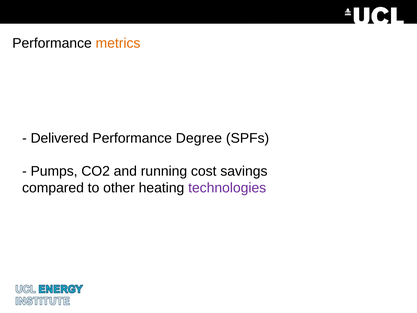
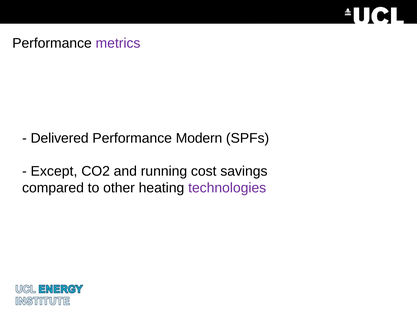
metrics colour: orange -> purple
Degree: Degree -> Modern
Pumps: Pumps -> Except
